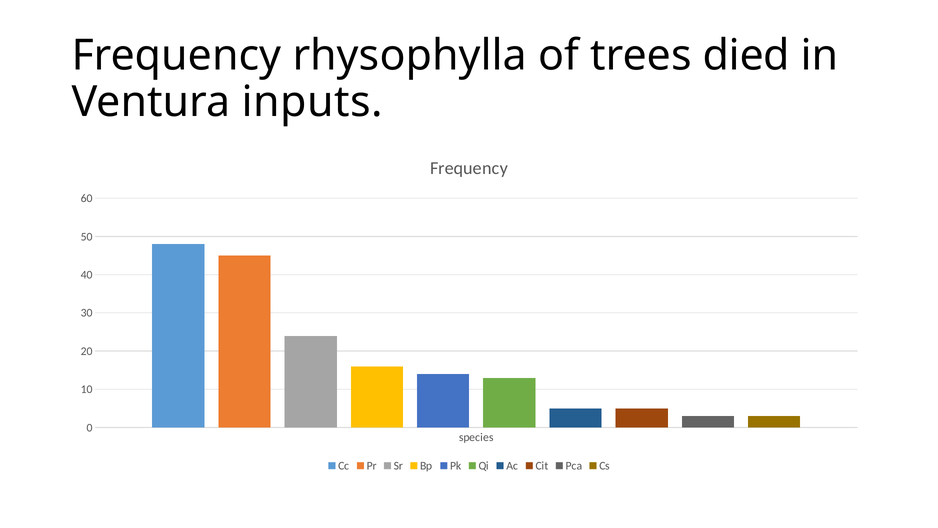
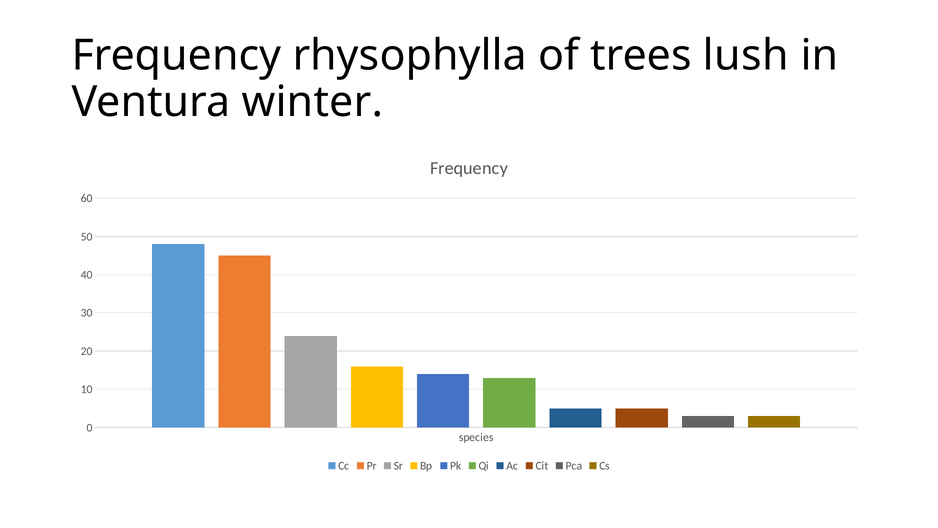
died: died -> lush
inputs: inputs -> winter
